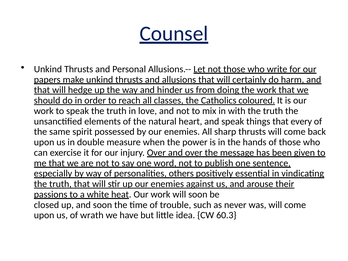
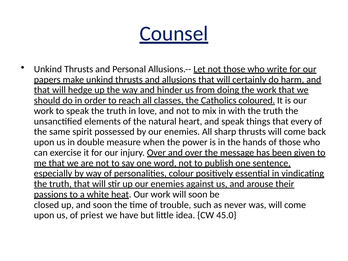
others: others -> colour
wrath: wrath -> priest
60.3: 60.3 -> 45.0
